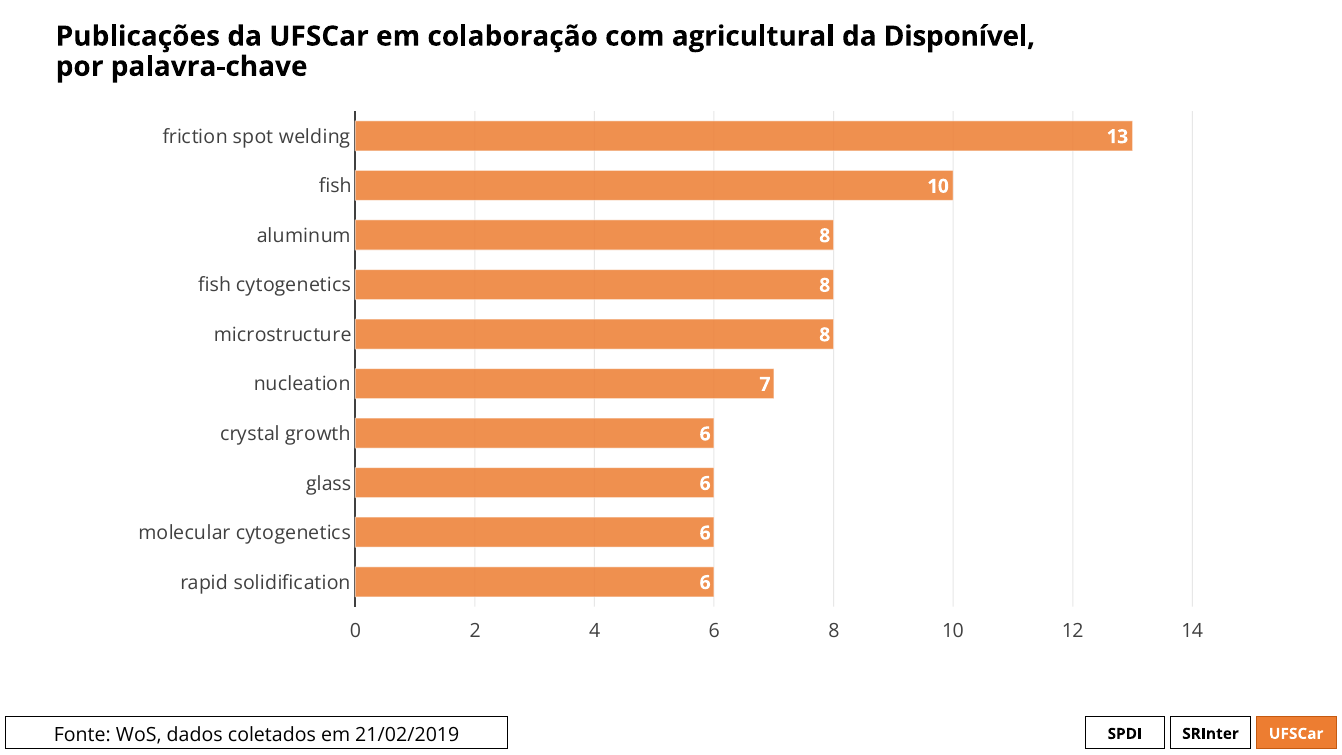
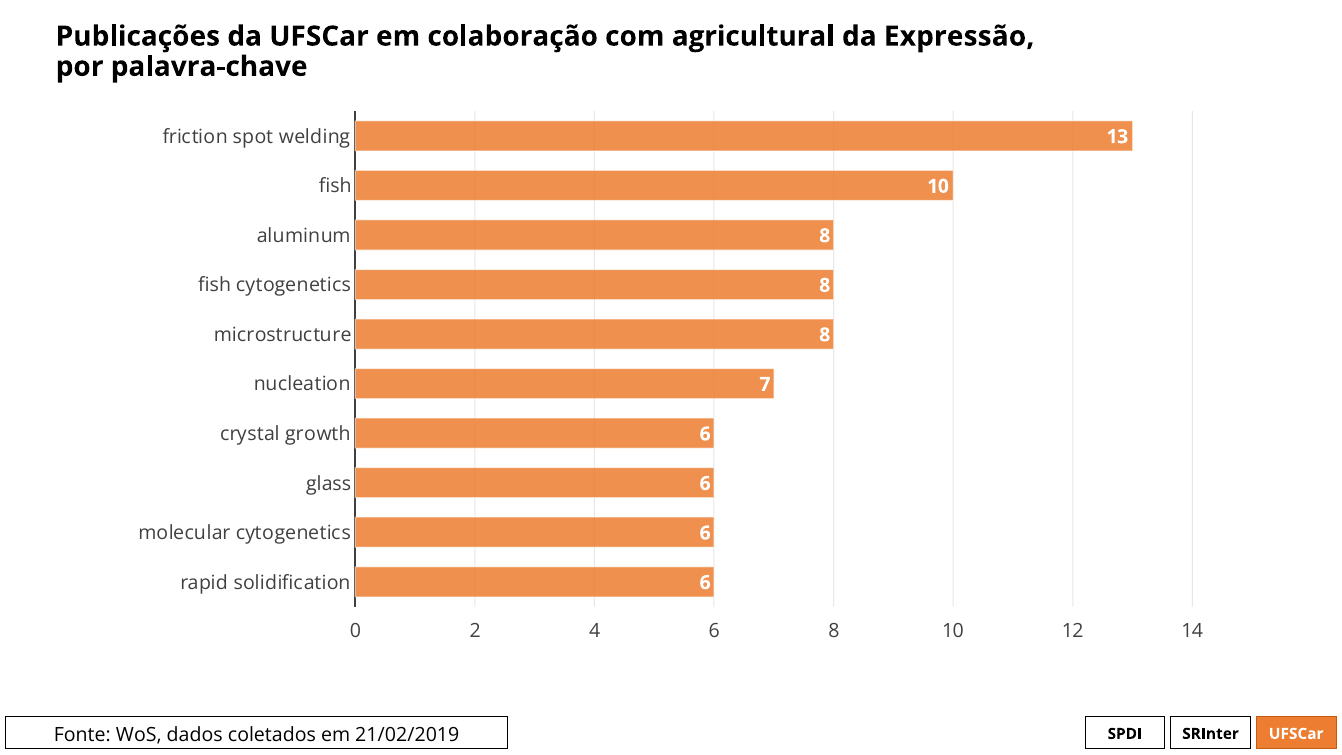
Disponível: Disponível -> Expressão
